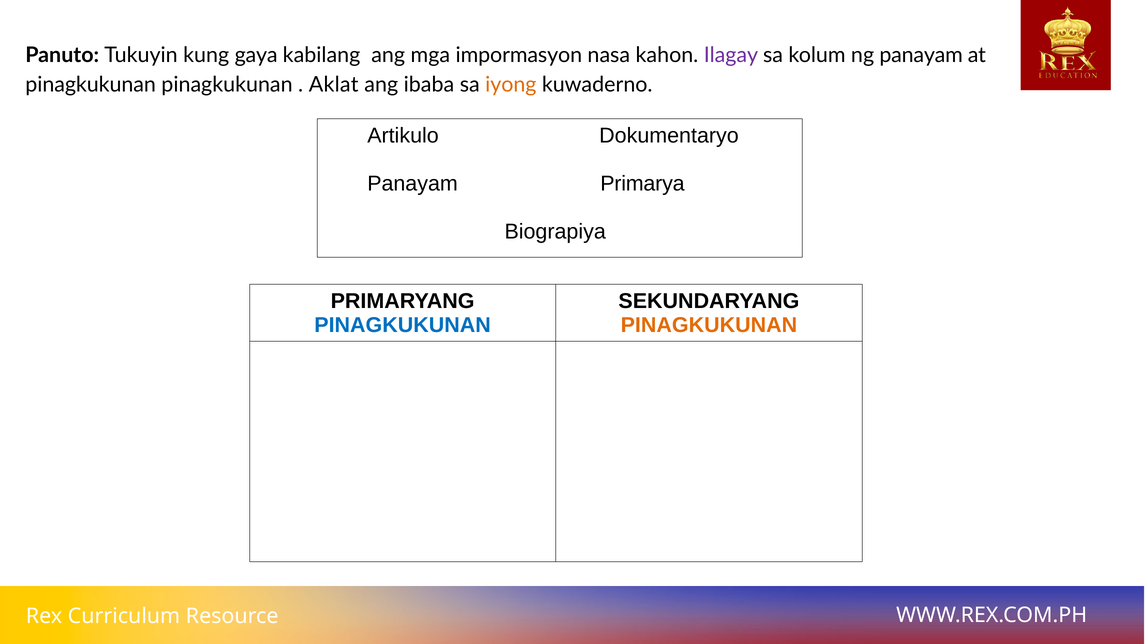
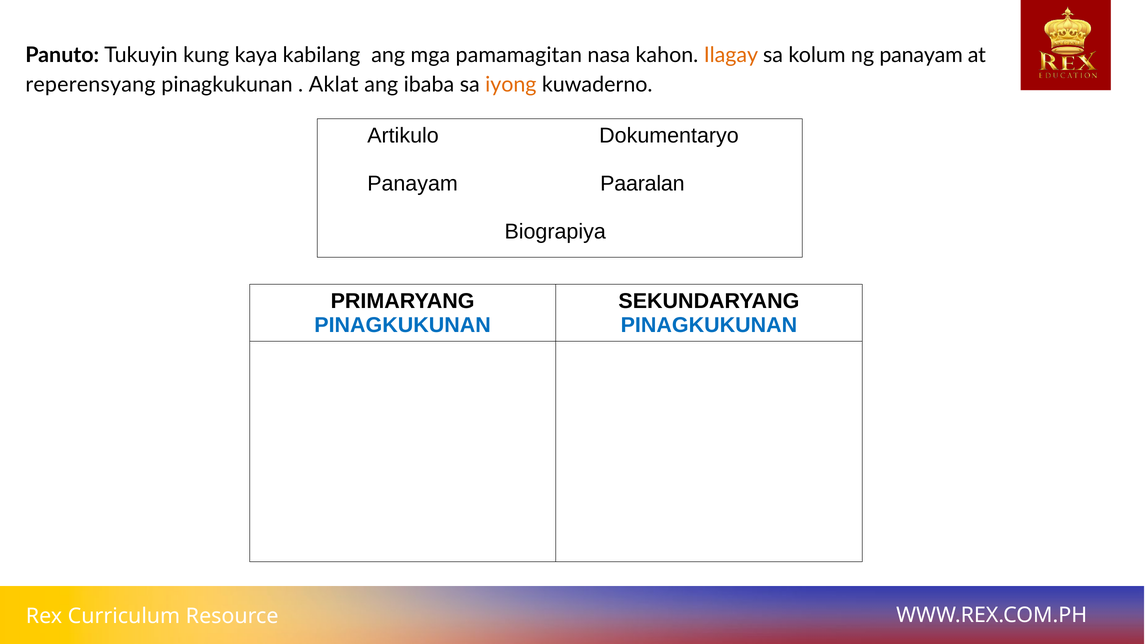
gaya: gaya -> kaya
impormasyon: impormasyon -> pamamagitan
Ilagay colour: purple -> orange
pinagkukunan at (91, 85): pinagkukunan -> reperensyang
Primarya: Primarya -> Paaralan
PINAGKUKUNAN at (709, 325) colour: orange -> blue
